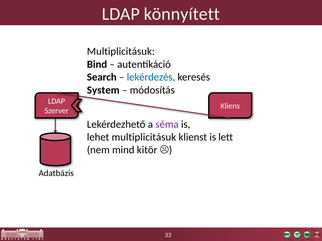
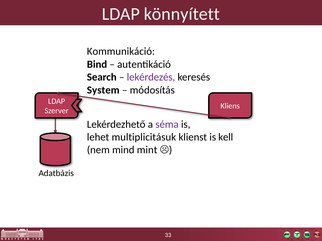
Multiplicitásuk at (121, 52): Multiplicitásuk -> Kommunikáció
lekérdezés colour: blue -> purple
lett: lett -> kell
kitör: kitör -> mint
